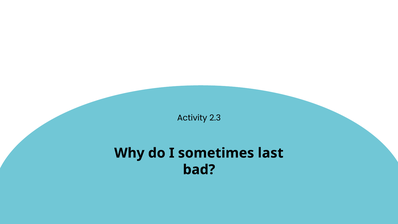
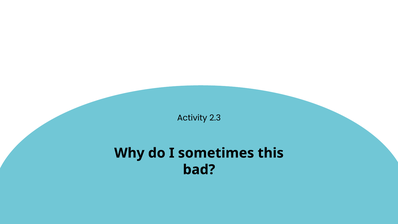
last: last -> this
